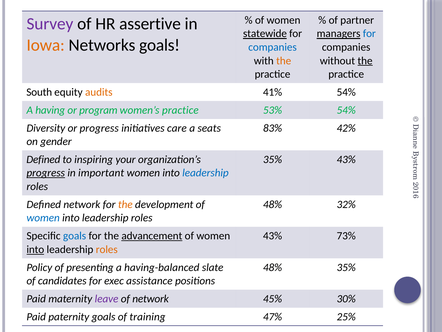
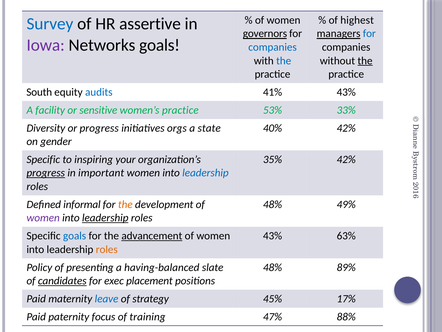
partner: partner -> highest
Survey colour: purple -> blue
statewide: statewide -> governors
Iowa colour: orange -> purple
the at (284, 61) colour: orange -> blue
audits colour: orange -> blue
41% 54%: 54% -> 43%
having: having -> facility
program: program -> sensitive
53% 54%: 54% -> 33%
care: care -> orgs
seats: seats -> state
83%: 83% -> 40%
Defined at (43, 159): Defined -> Specific
35% 43%: 43% -> 42%
Defined network: network -> informal
32%: 32% -> 49%
women at (43, 218) colour: blue -> purple
leadership at (105, 218) underline: none -> present
73%: 73% -> 63%
into at (35, 249) underline: present -> none
48% 35%: 35% -> 89%
candidates underline: none -> present
assistance: assistance -> placement
leave colour: purple -> blue
of network: network -> strategy
30%: 30% -> 17%
paternity goals: goals -> focus
25%: 25% -> 88%
